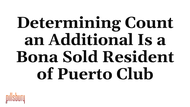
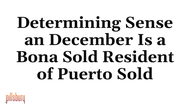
Count: Count -> Sense
Additional: Additional -> December
Puerto Club: Club -> Sold
